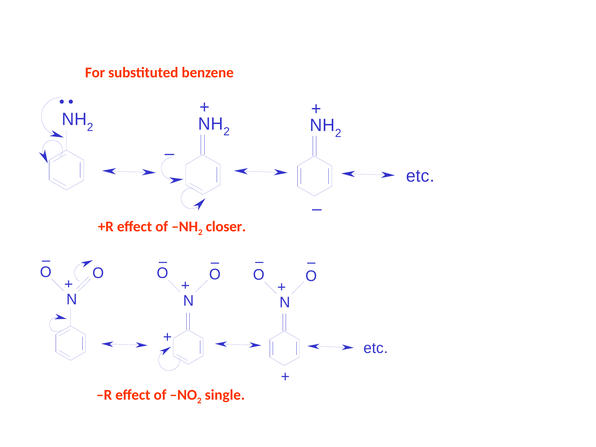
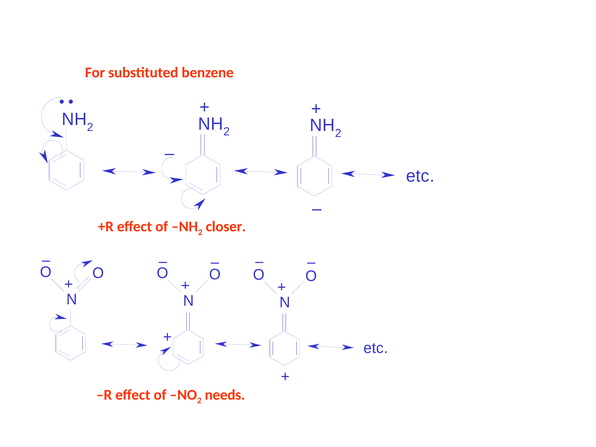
single: single -> needs
